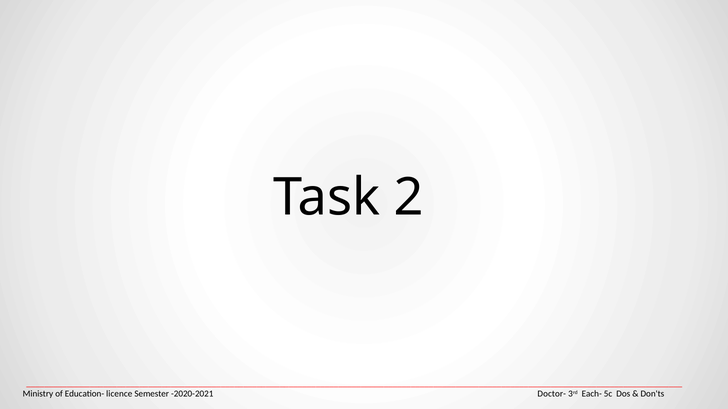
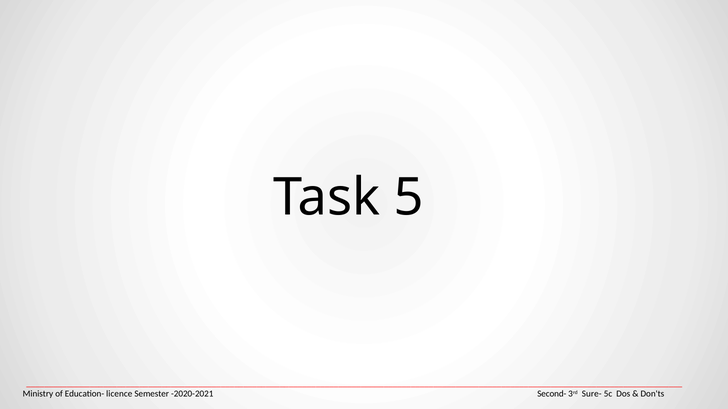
2: 2 -> 5
Doctor-: Doctor- -> Second-
Each-: Each- -> Sure-
